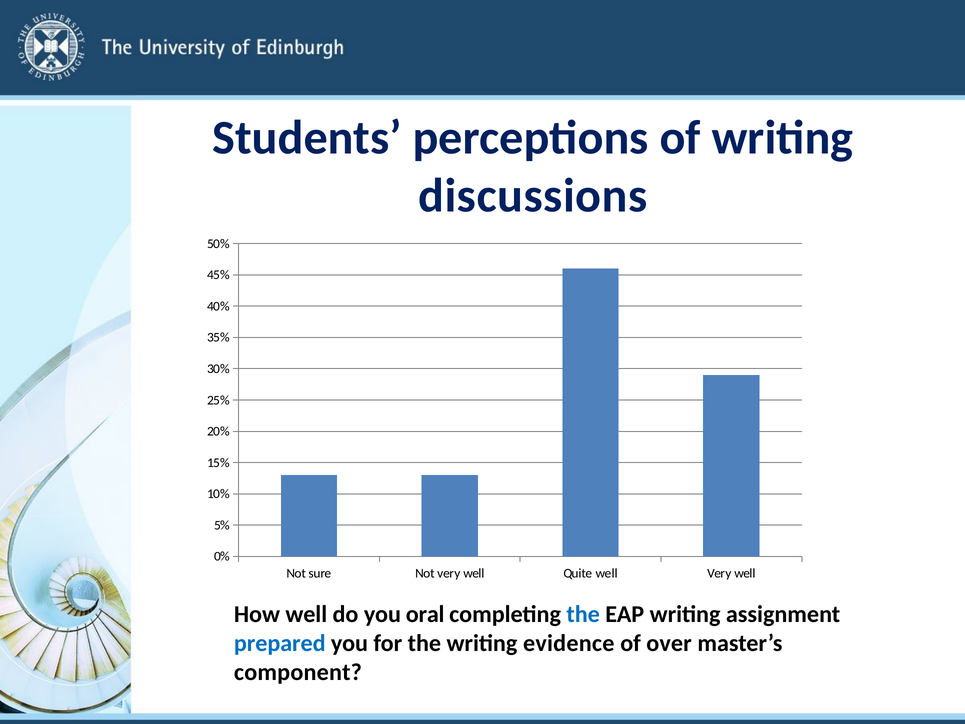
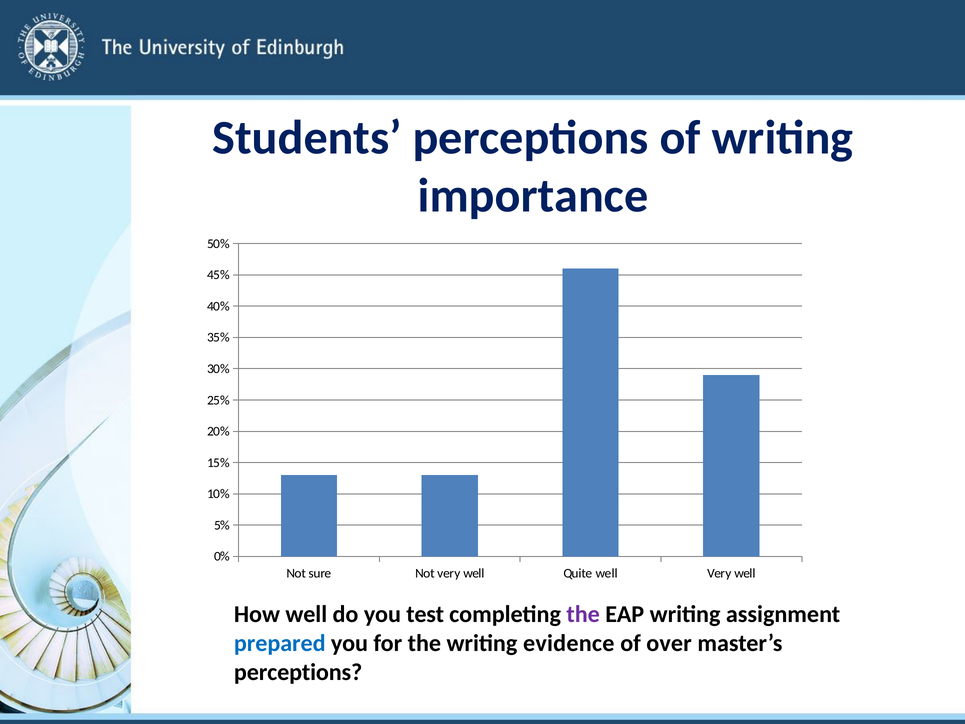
discussions: discussions -> importance
oral: oral -> test
the at (583, 614) colour: blue -> purple
component at (298, 672): component -> perceptions
